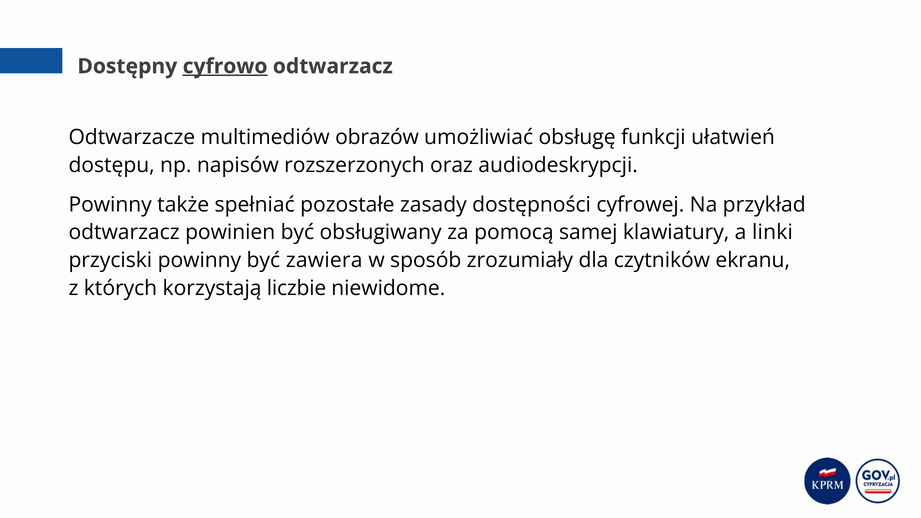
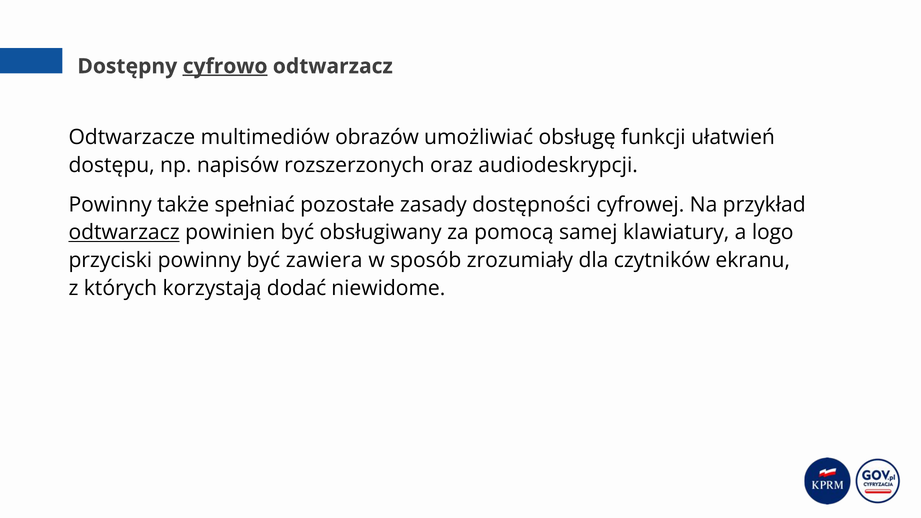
odtwarzacz at (124, 232) underline: none -> present
linki: linki -> logo
liczbie: liczbie -> dodać
